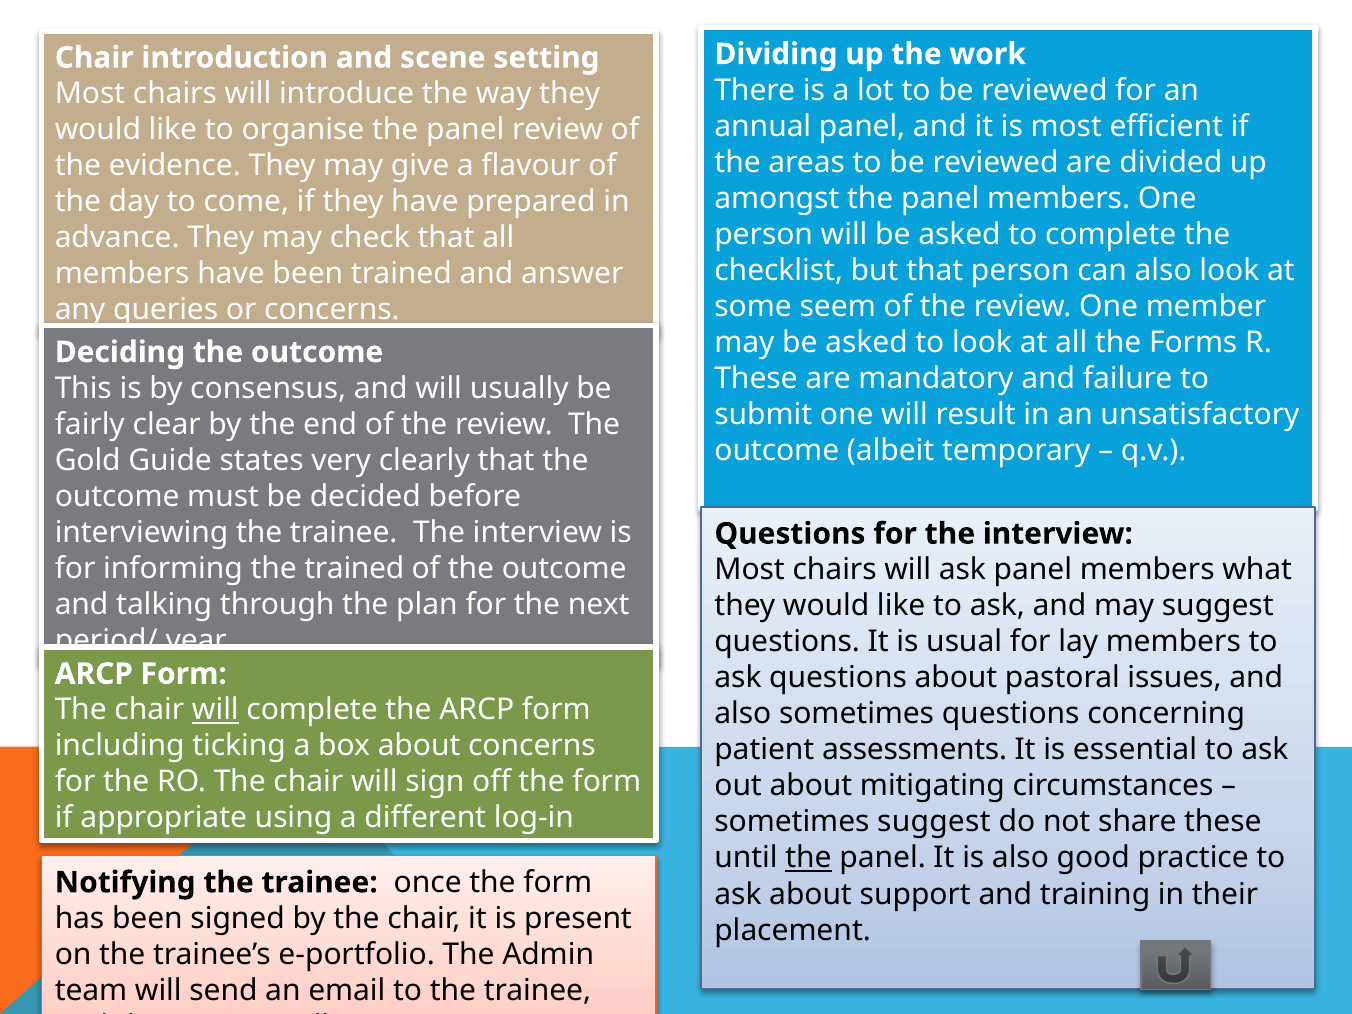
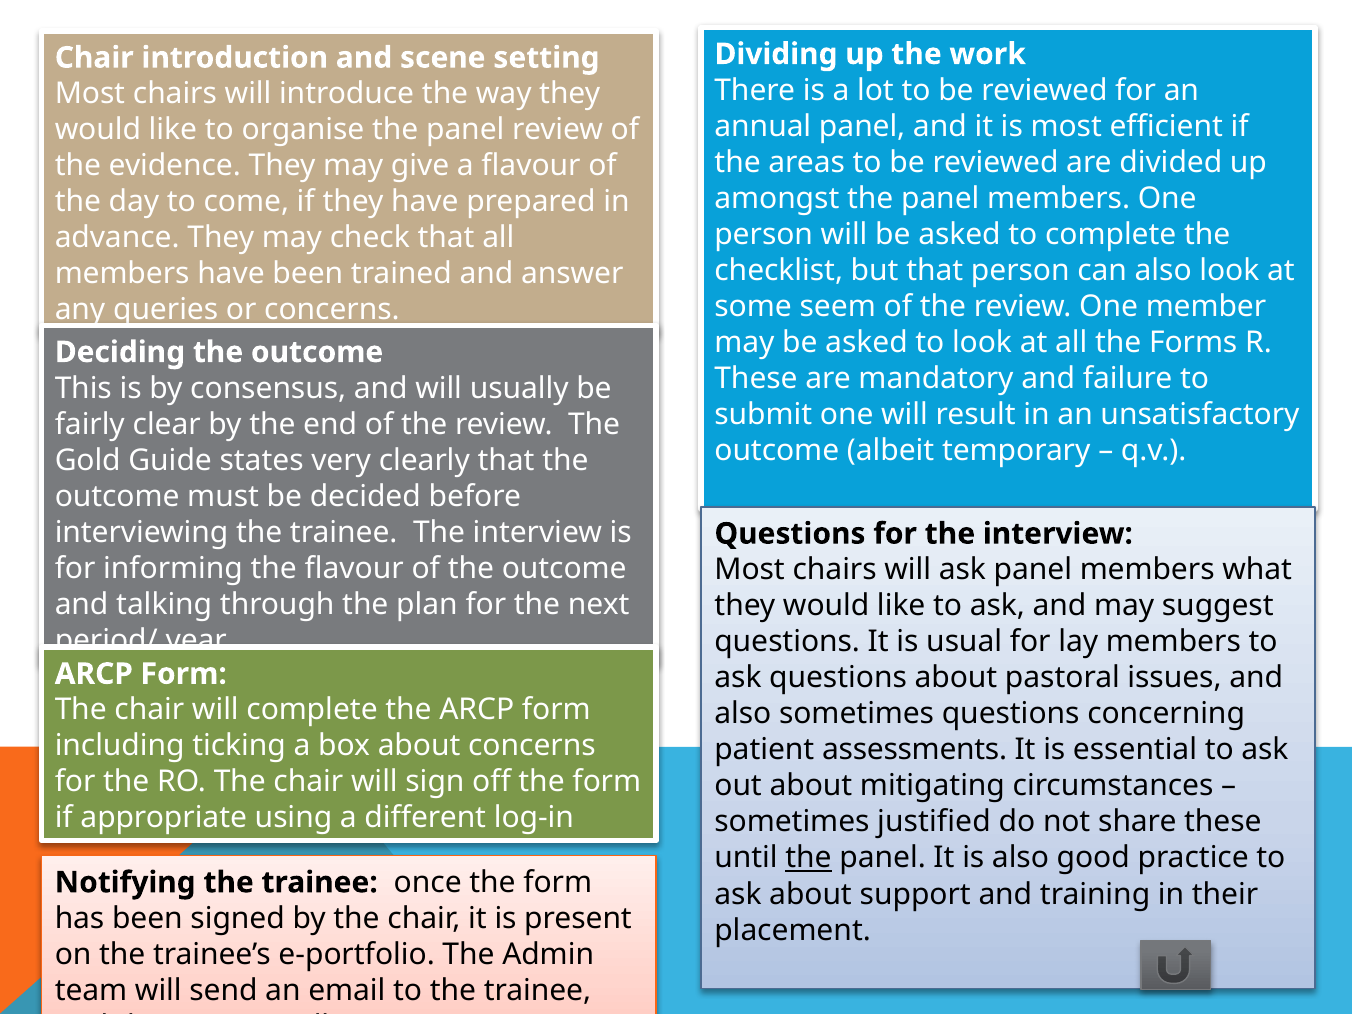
the trained: trained -> flavour
will at (215, 710) underline: present -> none
sometimes suggest: suggest -> justified
